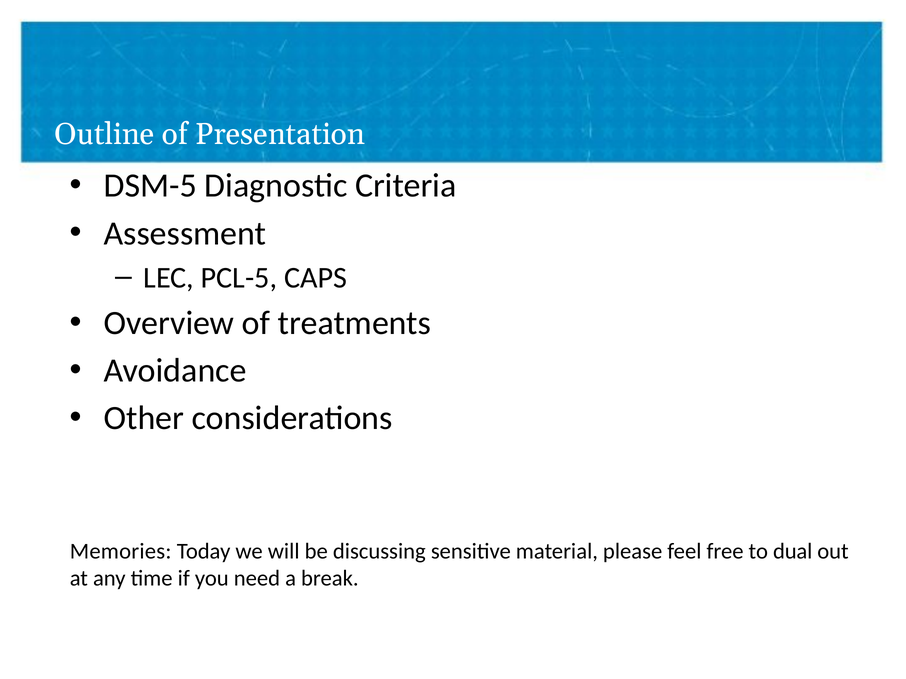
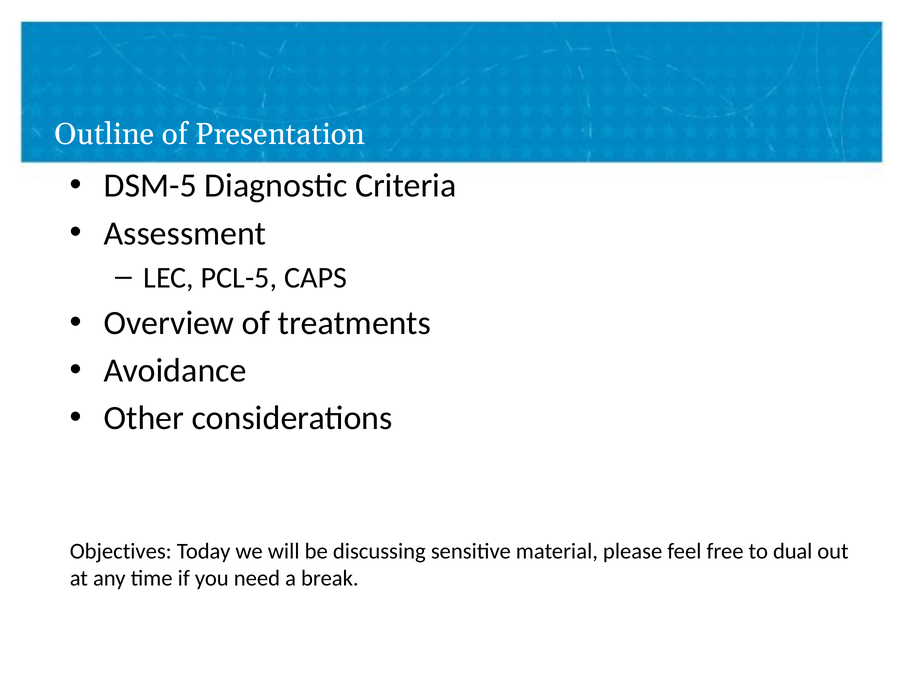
Memories: Memories -> Objectives
